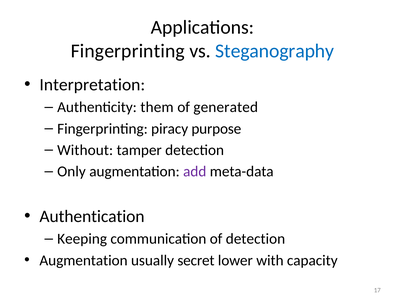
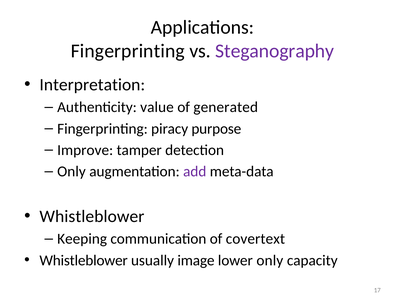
Steganography colour: blue -> purple
them: them -> value
Without: Without -> Improve
Authentication at (92, 216): Authentication -> Whistleblower
of detection: detection -> covertext
Augmentation at (84, 260): Augmentation -> Whistleblower
secret: secret -> image
lower with: with -> only
